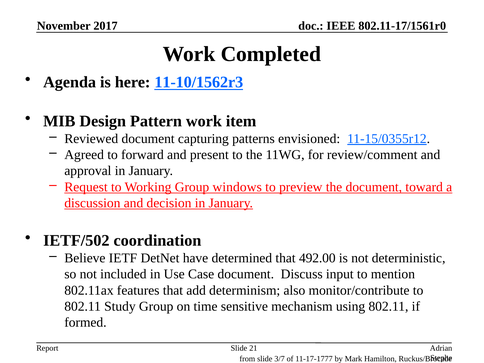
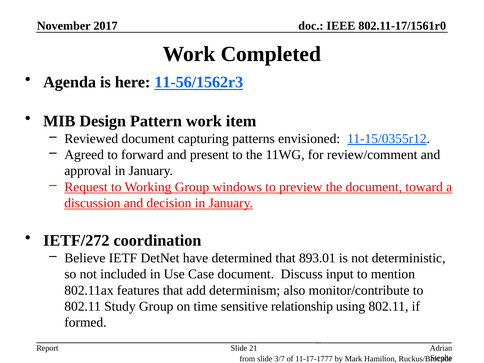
11-10/1562r3: 11-10/1562r3 -> 11-56/1562r3
IETF/502: IETF/502 -> IETF/272
492.00: 492.00 -> 893.01
mechanism: mechanism -> relationship
